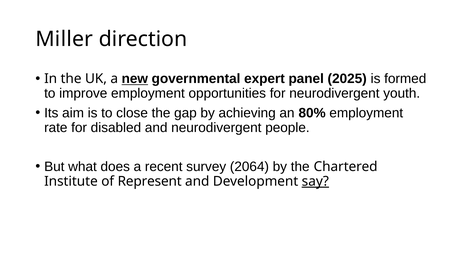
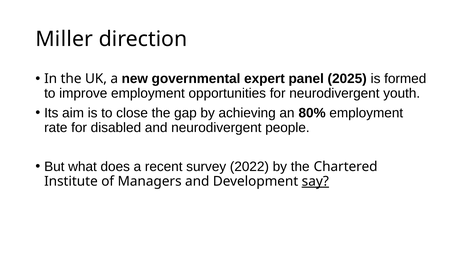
new underline: present -> none
2064: 2064 -> 2022
Represent: Represent -> Managers
